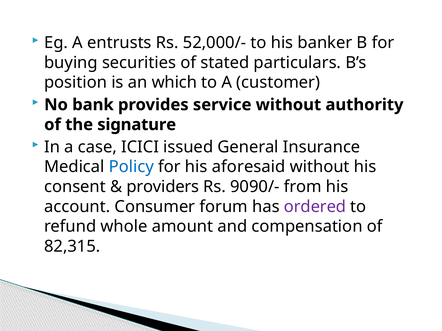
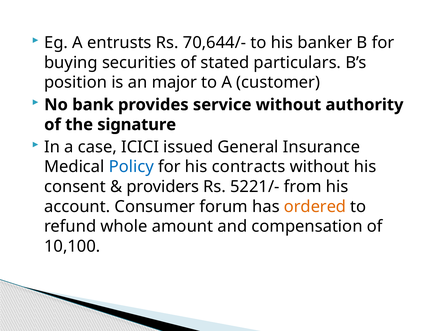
52,000/-: 52,000/- -> 70,644/-
which: which -> major
aforesaid: aforesaid -> contracts
9090/-: 9090/- -> 5221/-
ordered colour: purple -> orange
82,315: 82,315 -> 10,100
